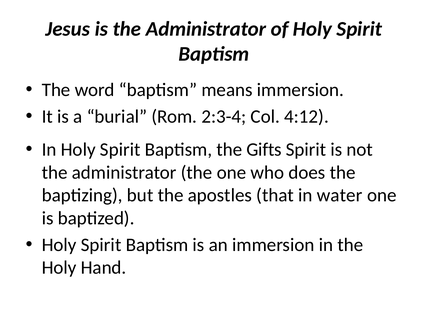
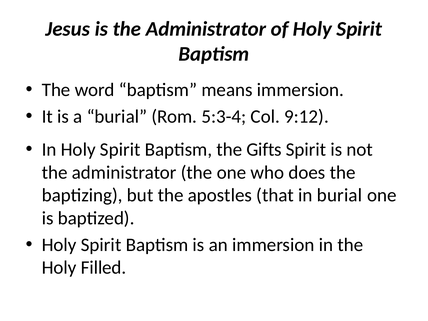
2:3-4: 2:3-4 -> 5:3-4
4:12: 4:12 -> 9:12
in water: water -> burial
Hand: Hand -> Filled
